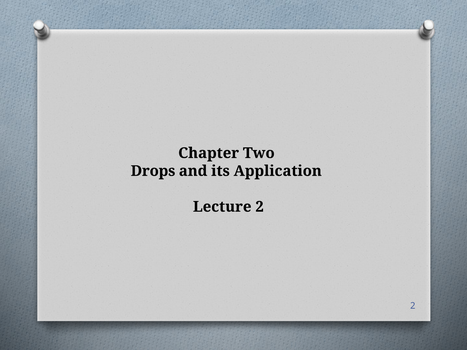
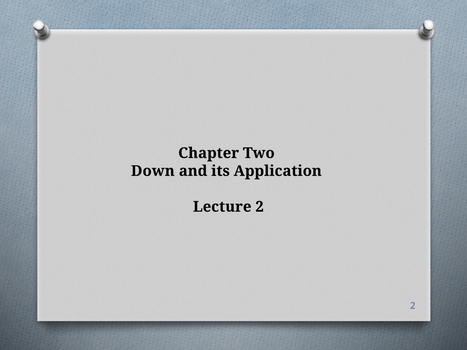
Drops: Drops -> Down
